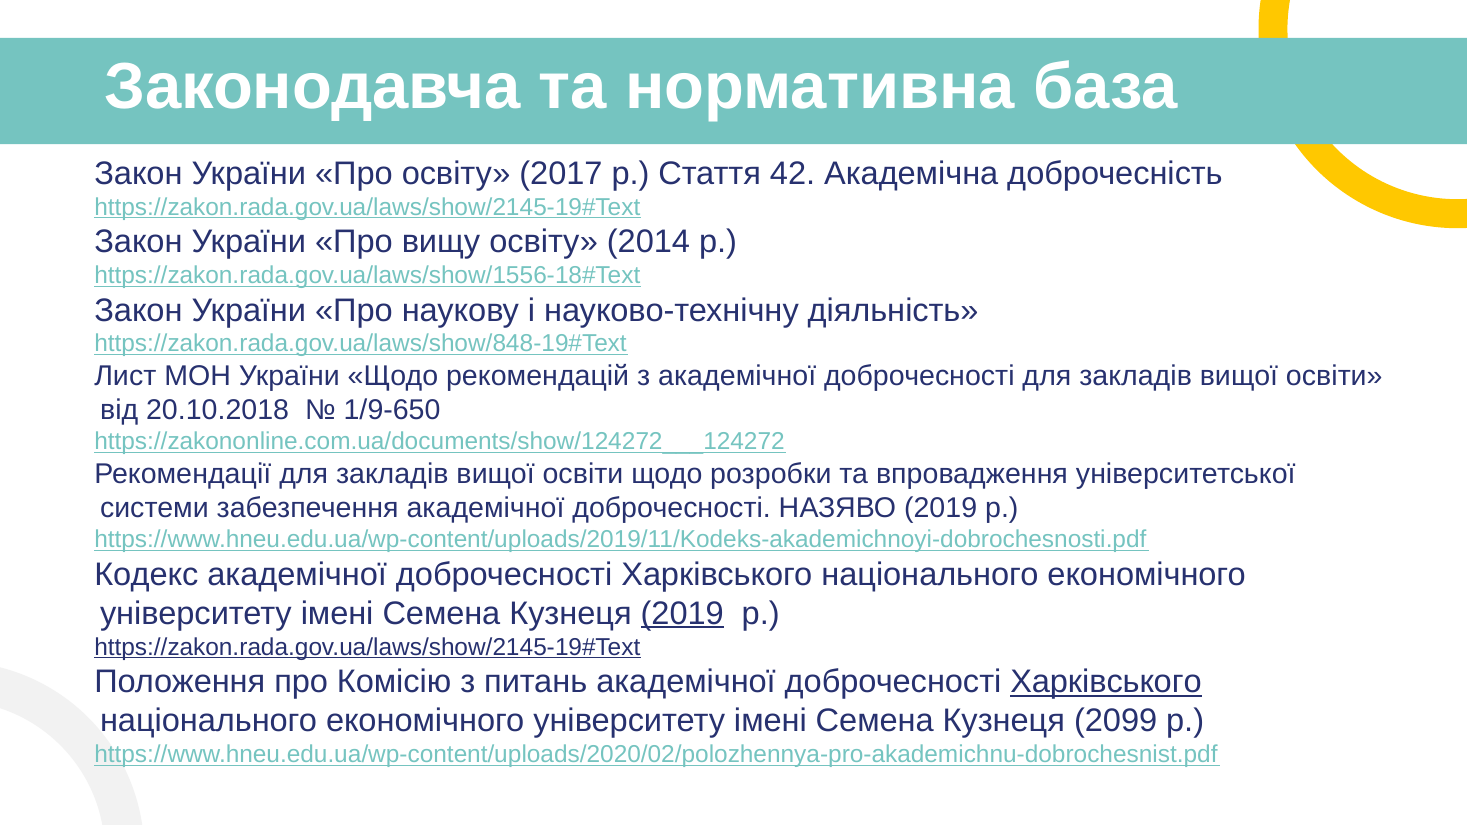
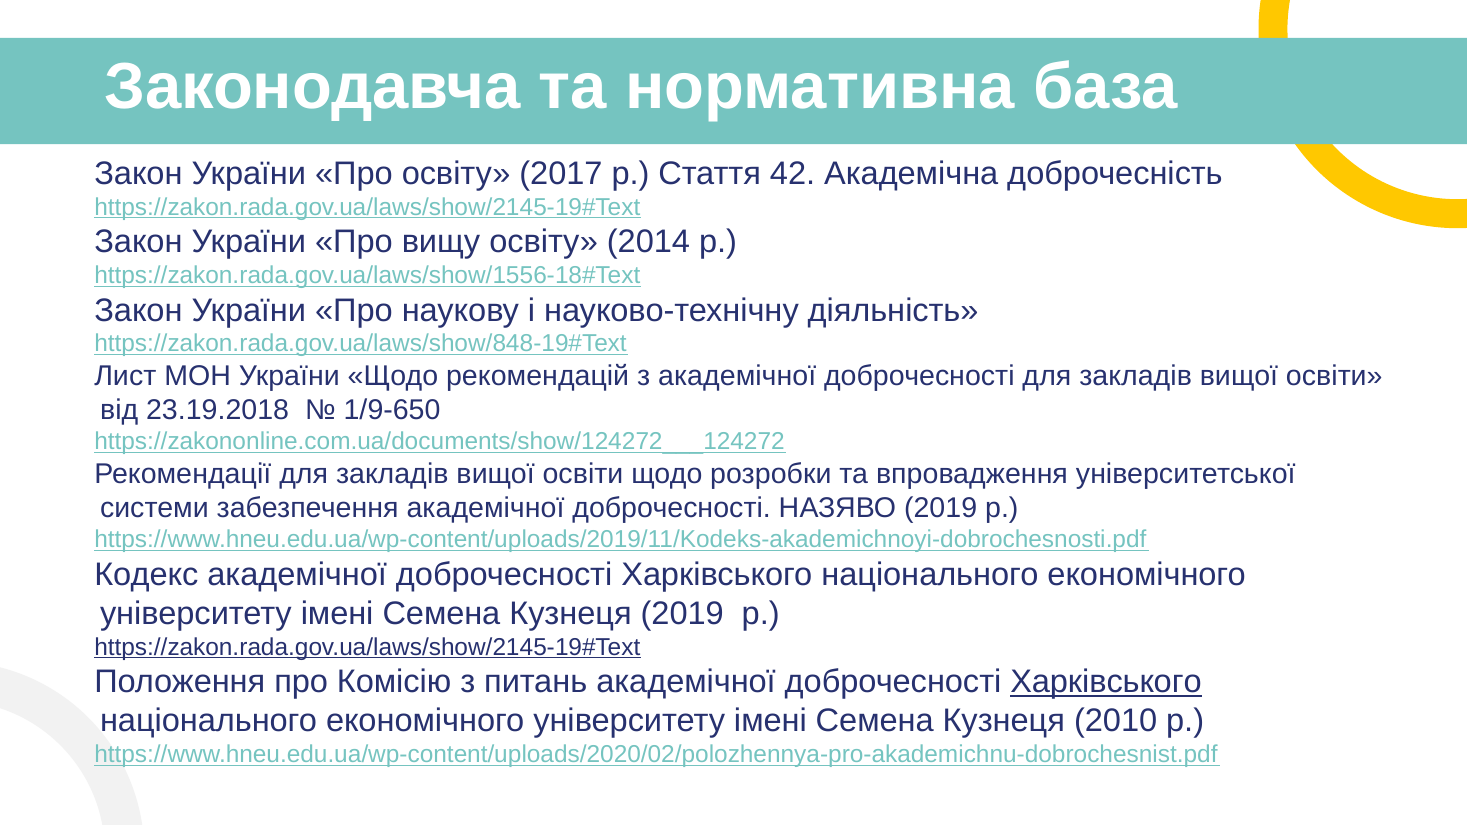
20.10.2018: 20.10.2018 -> 23.19.2018
2019 at (682, 614) underline: present -> none
2099: 2099 -> 2010
